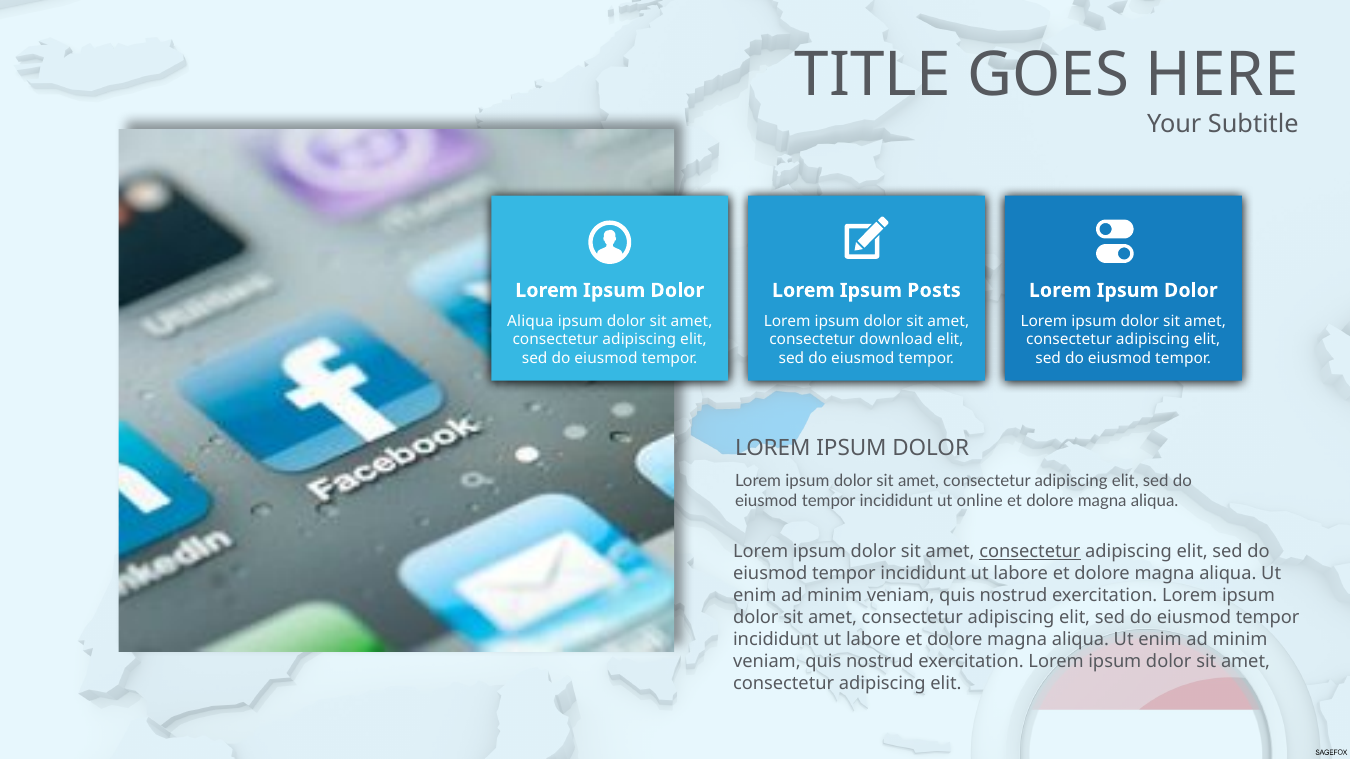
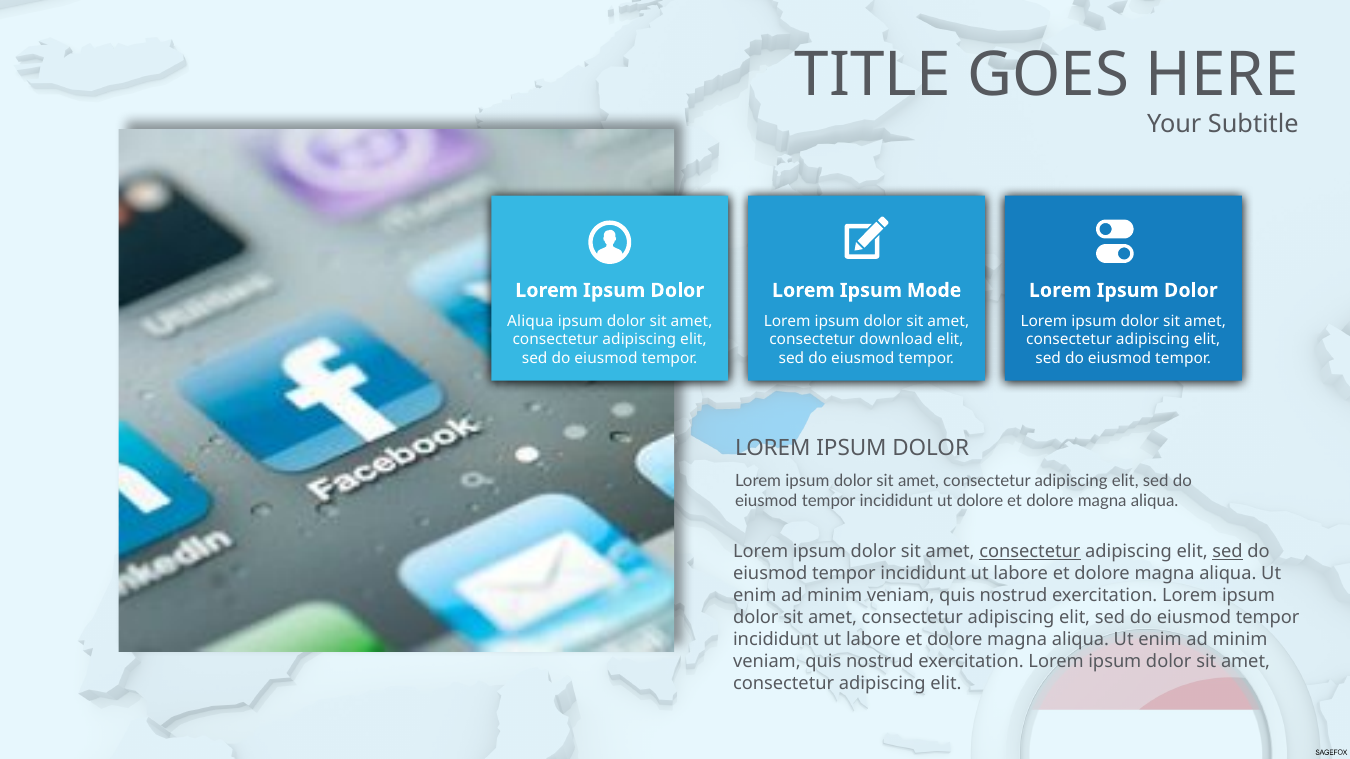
Posts: Posts -> Mode
ut online: online -> dolore
sed at (1228, 552) underline: none -> present
